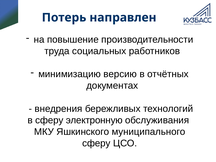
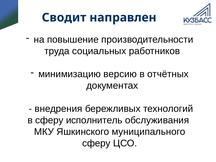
Потерь: Потерь -> Сводит
электронную: электронную -> исполнитель
